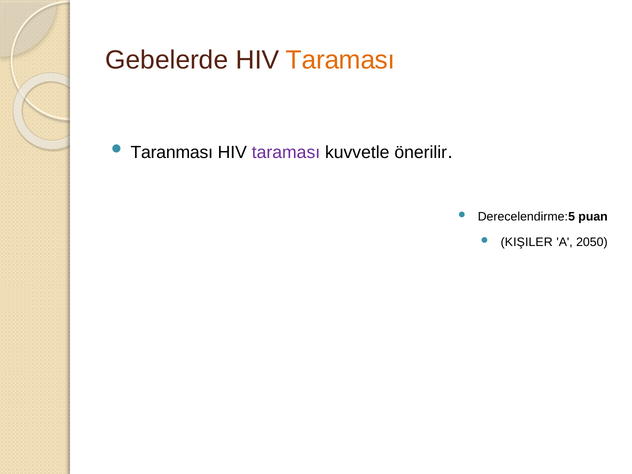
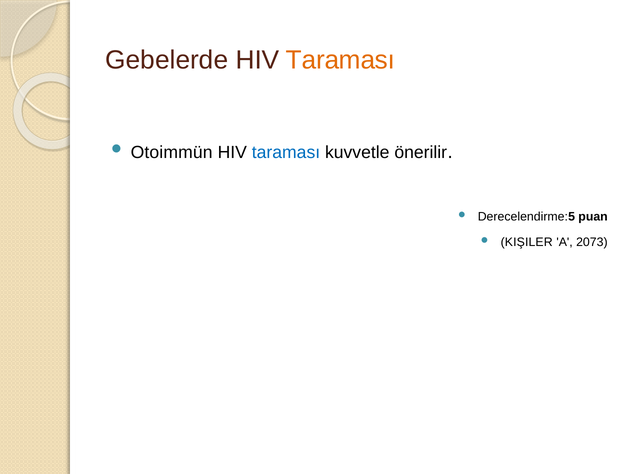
Taranması: Taranması -> Otoimmün
taraması at (286, 153) colour: purple -> blue
2050: 2050 -> 2073
